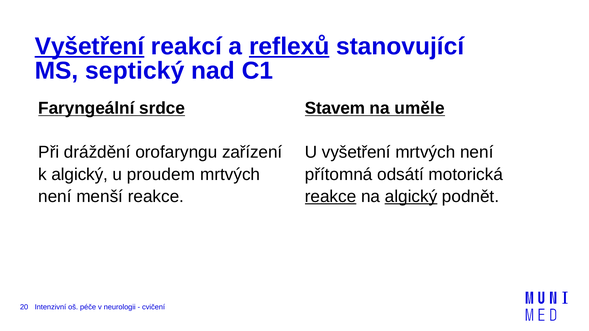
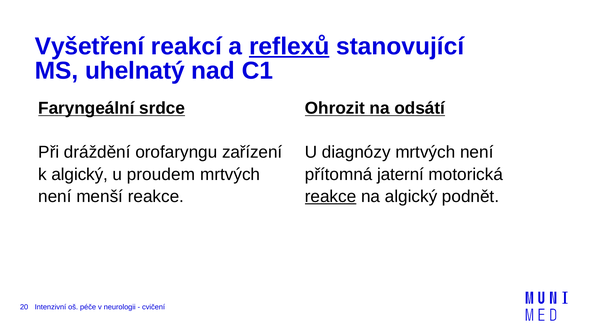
Vyšetření at (90, 46) underline: present -> none
septický: septický -> uhelnatý
Stavem: Stavem -> Ohrozit
uměle: uměle -> odsátí
U vyšetření: vyšetření -> diagnózy
odsátí: odsátí -> jaterní
algický at (411, 197) underline: present -> none
